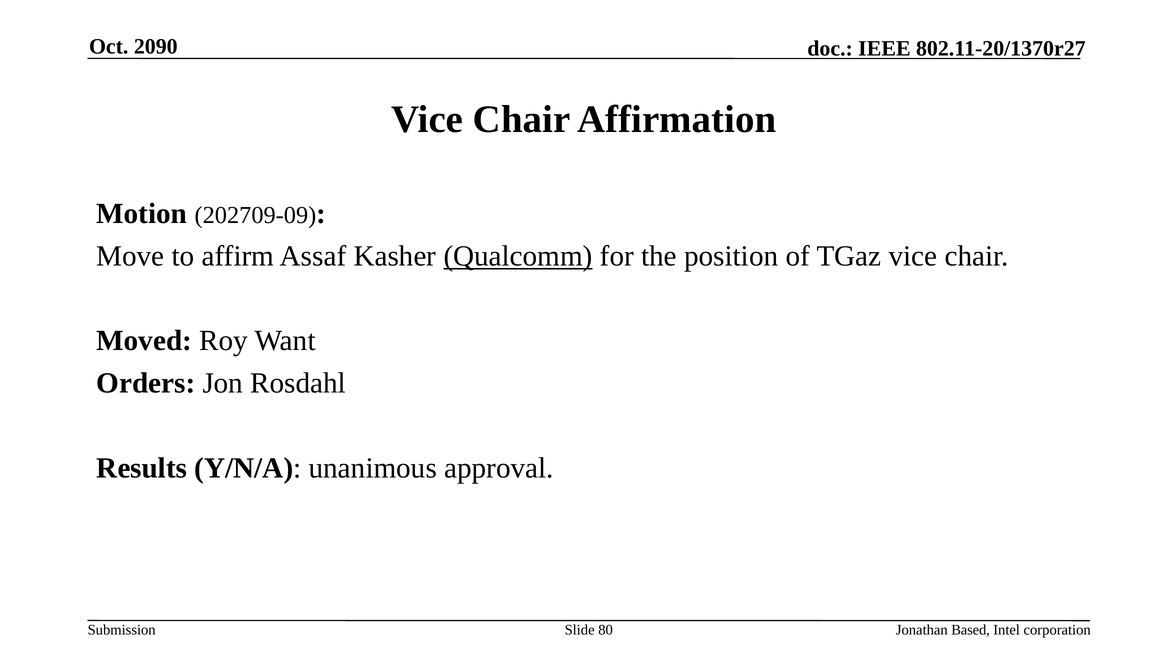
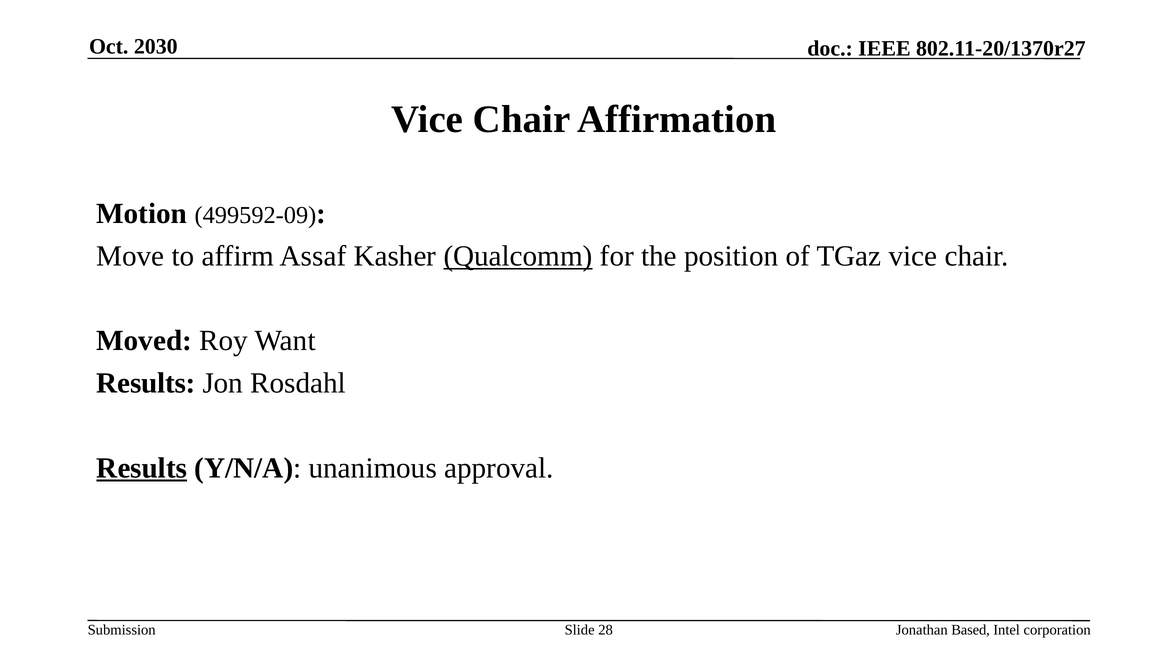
2090: 2090 -> 2030
202709-09: 202709-09 -> 499592-09
Orders at (146, 383): Orders -> Results
Results at (142, 468) underline: none -> present
80: 80 -> 28
